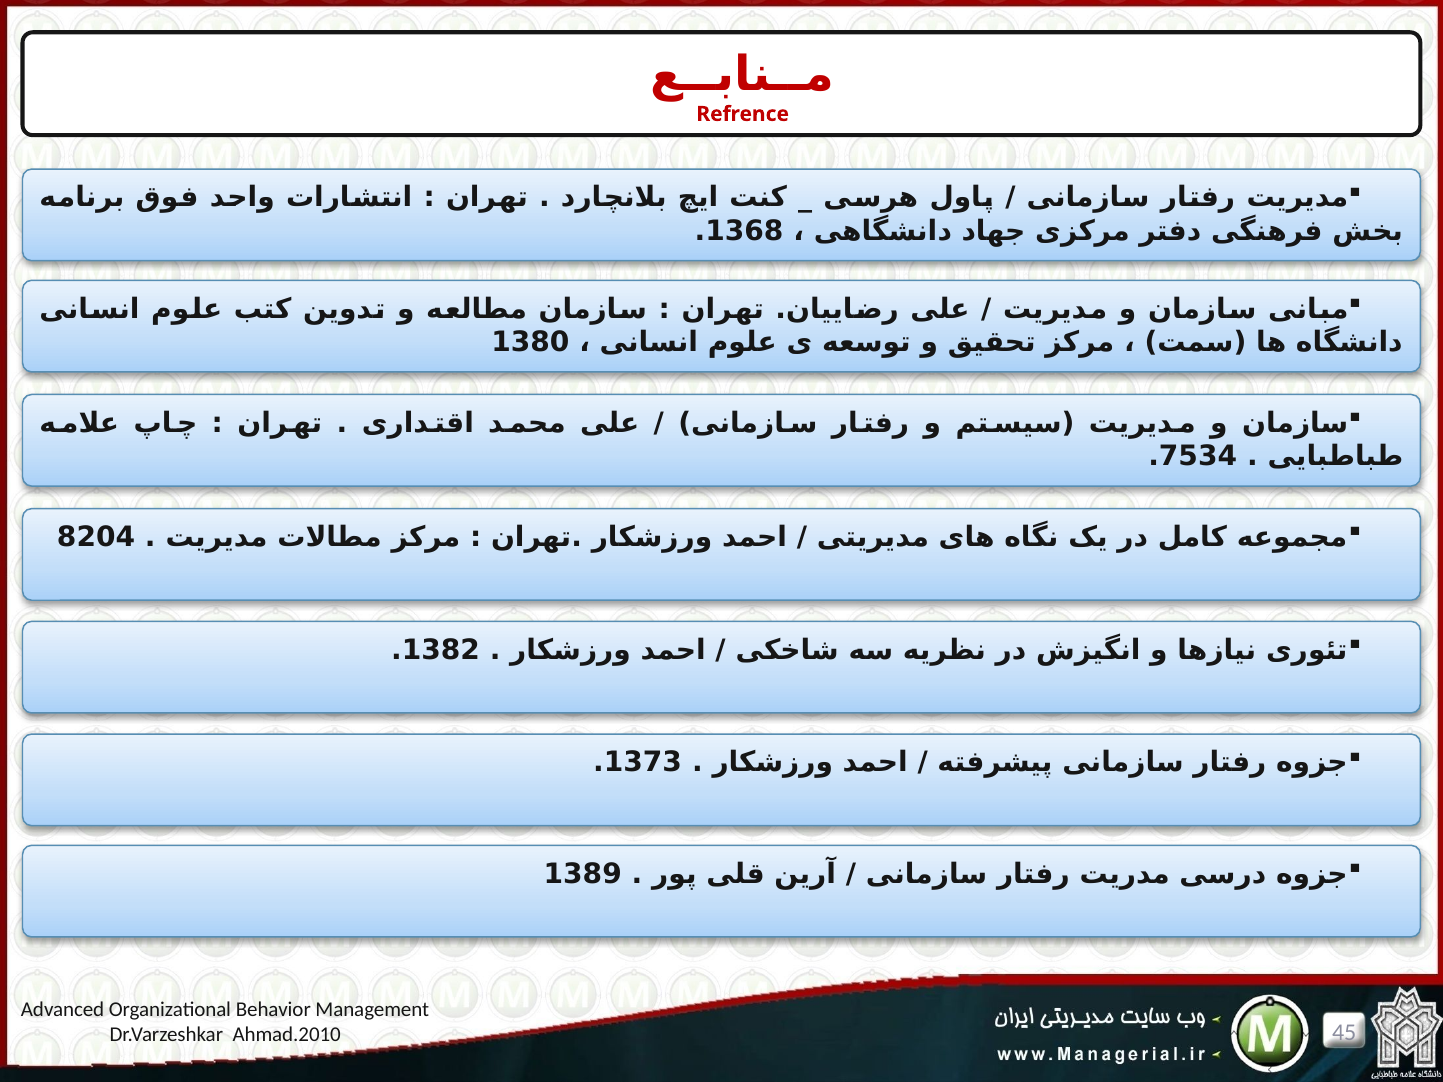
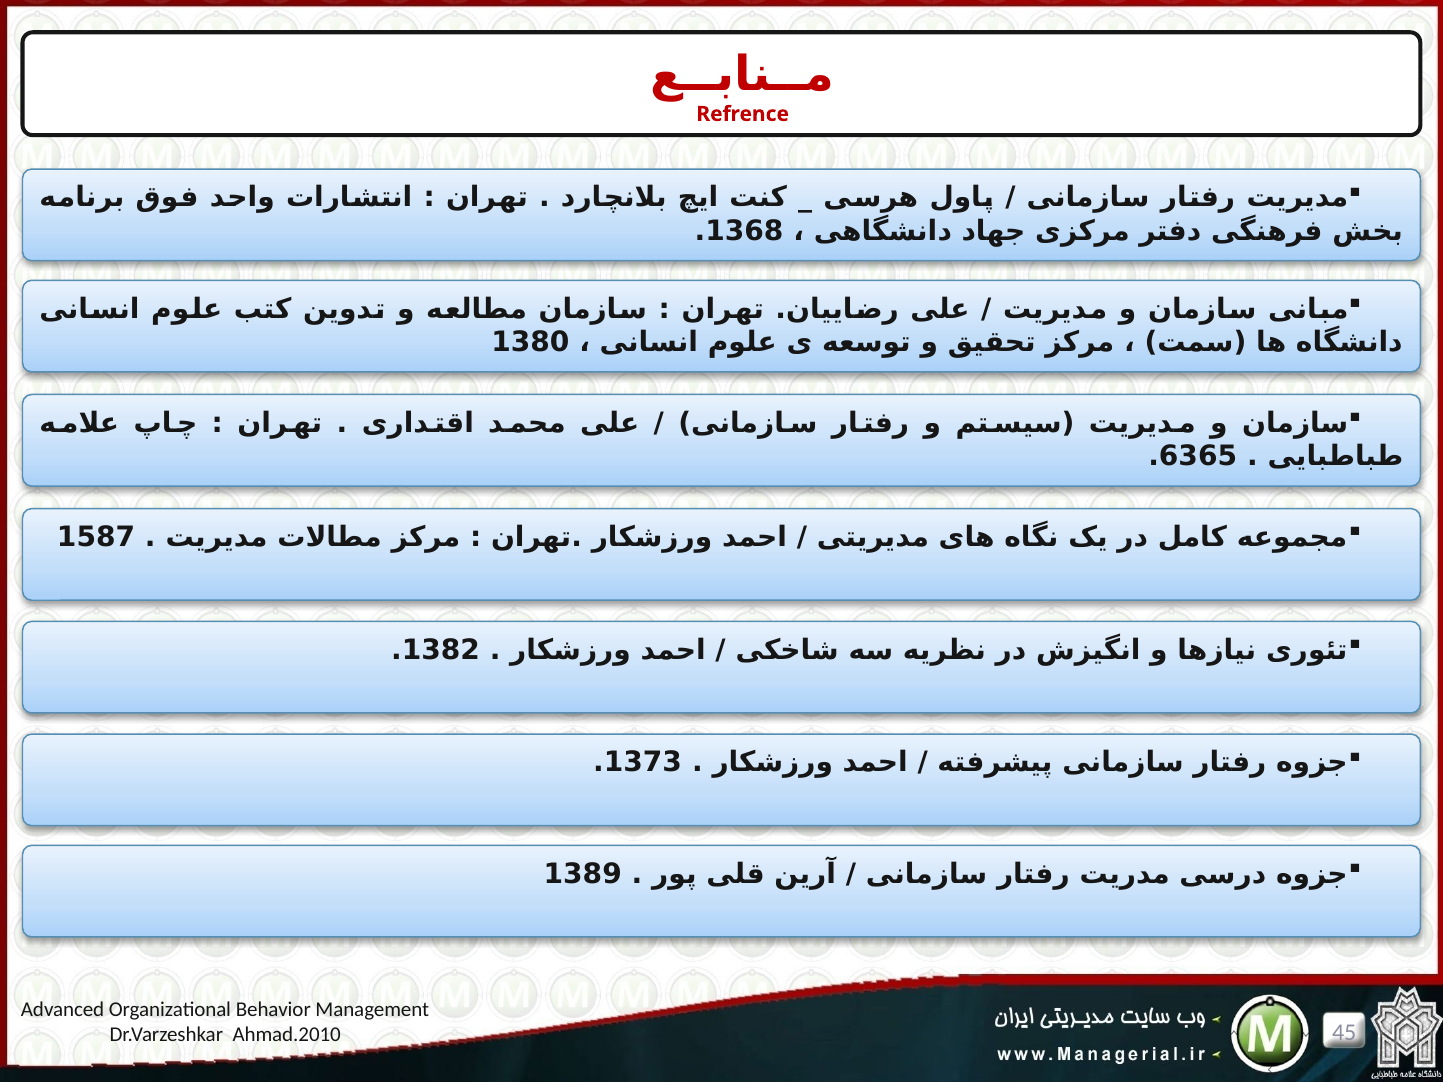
7534: 7534 -> 6365
8204: 8204 -> 1587
